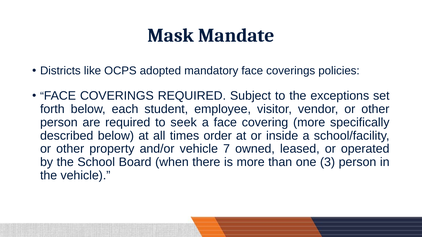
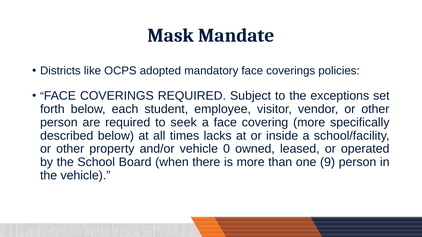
order: order -> lacks
7: 7 -> 0
3: 3 -> 9
